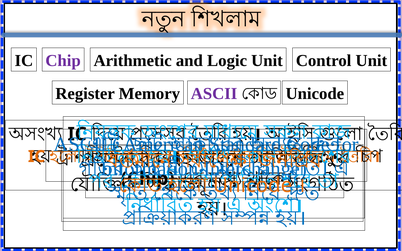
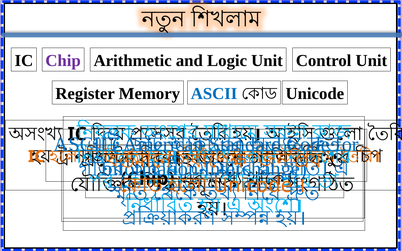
ASCII at (214, 94) colour: purple -> blue
